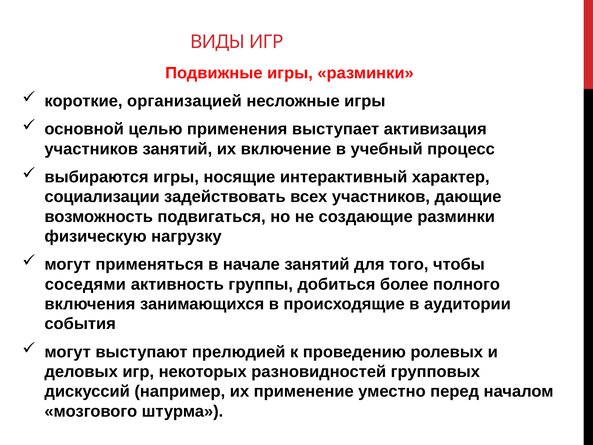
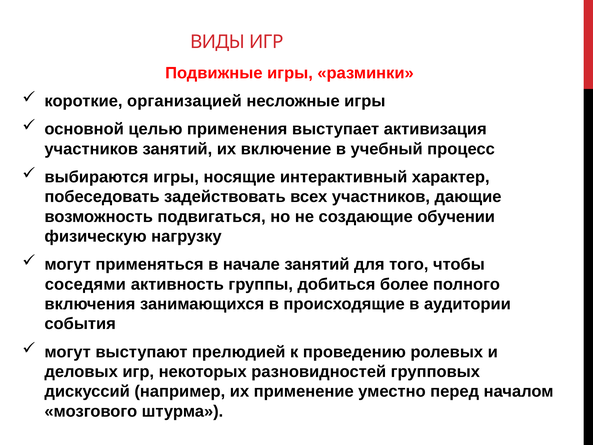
социализации: социализации -> побеседовать
создающие разминки: разминки -> обучении
